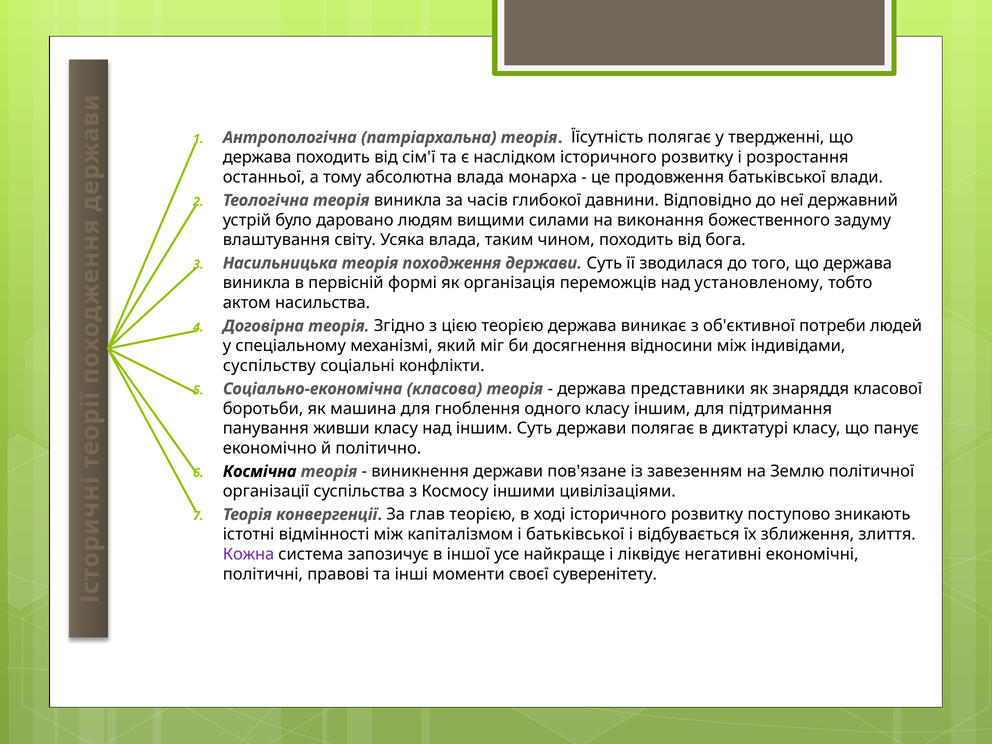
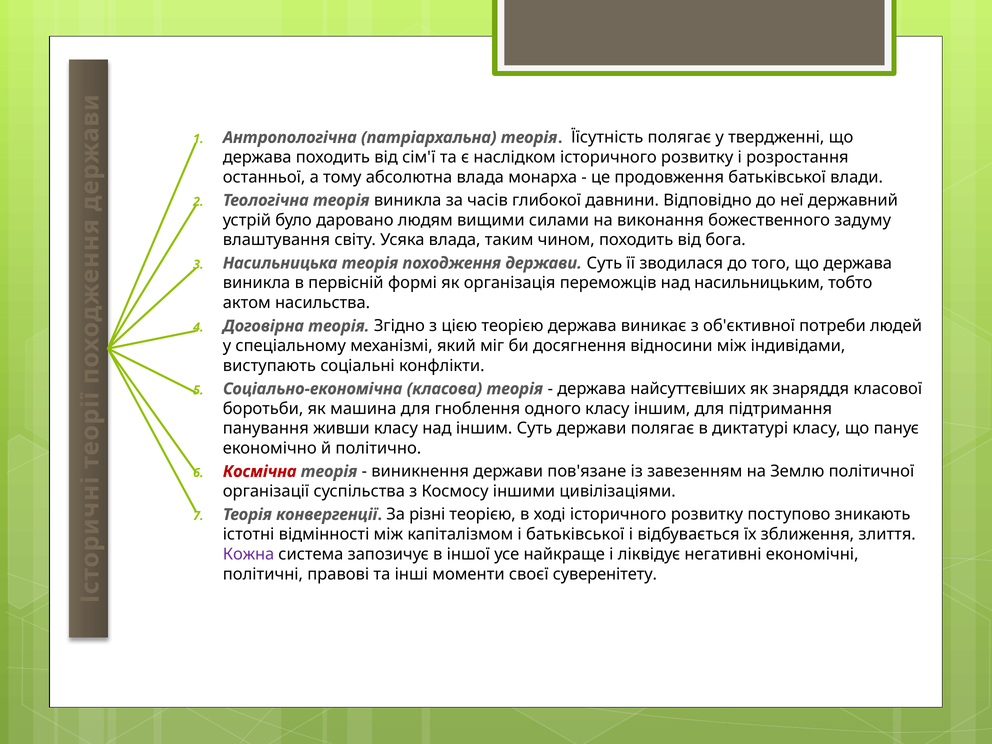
установленому: установленому -> насильницьким
суспільству: суспільству -> виступають
представники: представники -> найсуттєвіших
Космічна colour: black -> red
глав: глав -> різні
